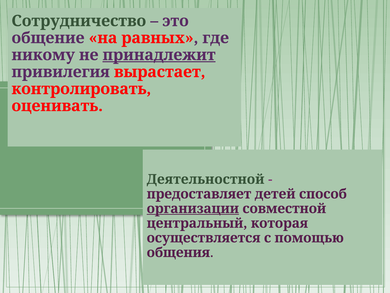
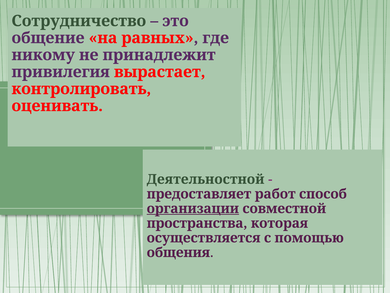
принадлежит underline: present -> none
детей: детей -> работ
центральный: центральный -> пространства
